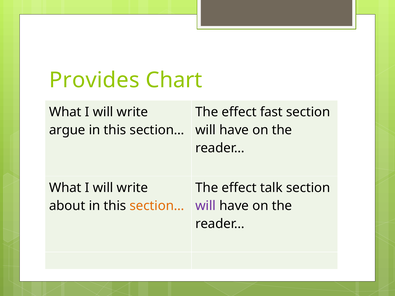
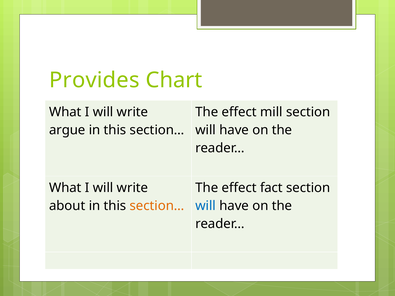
fast: fast -> mill
talk: talk -> fact
will at (206, 206) colour: purple -> blue
